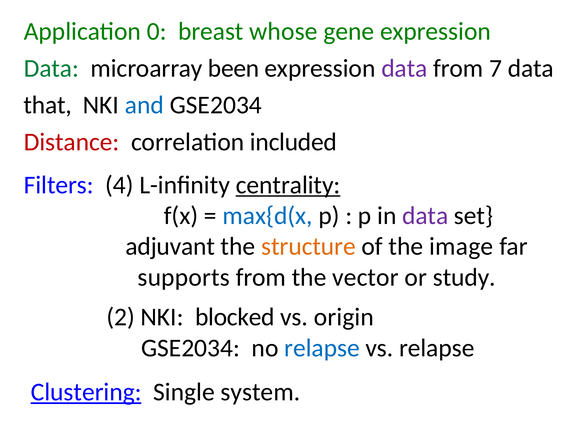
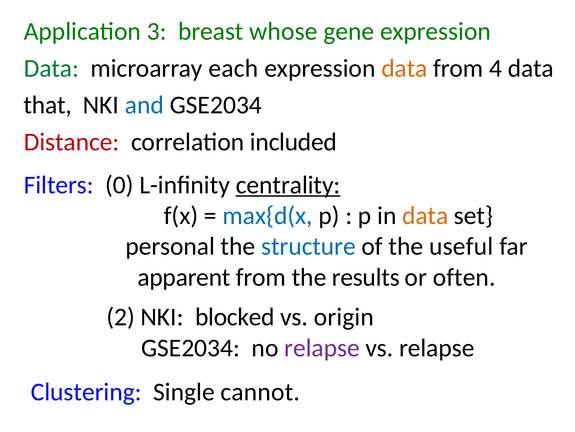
0: 0 -> 3
been: been -> each
data at (404, 68) colour: purple -> orange
7: 7 -> 4
4: 4 -> 0
data at (425, 215) colour: purple -> orange
adjuvant: adjuvant -> personal
structure colour: orange -> blue
image: image -> useful
supports: supports -> apparent
vector: vector -> results
study: study -> often
relapse at (322, 347) colour: blue -> purple
Clustering underline: present -> none
system: system -> cannot
